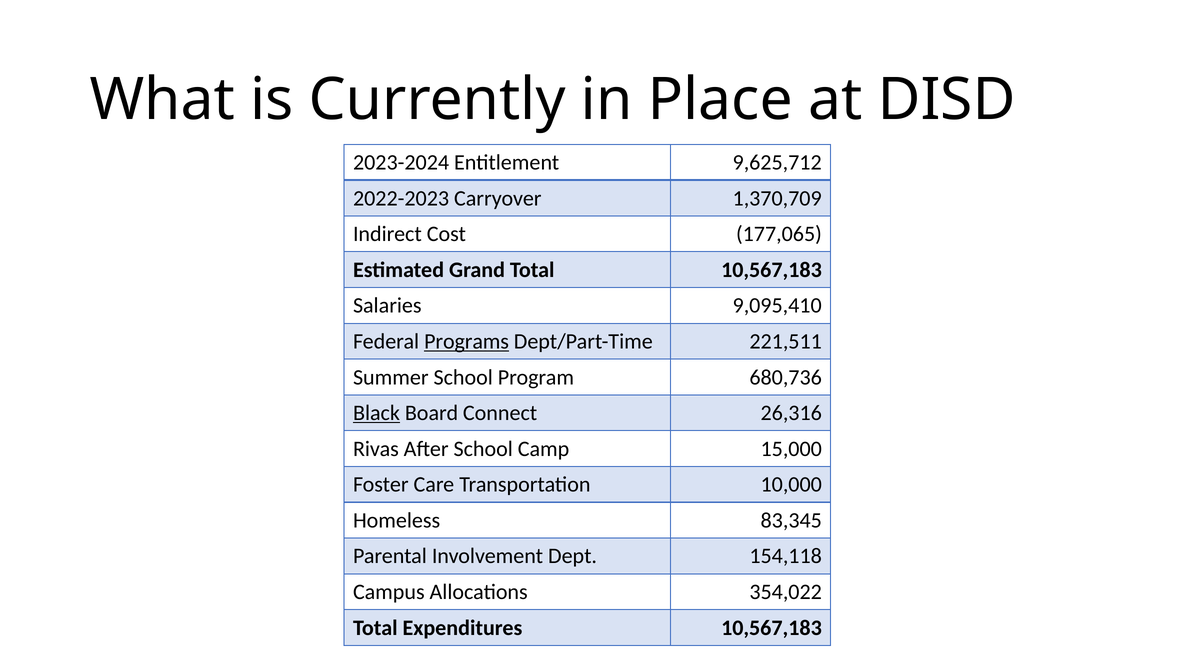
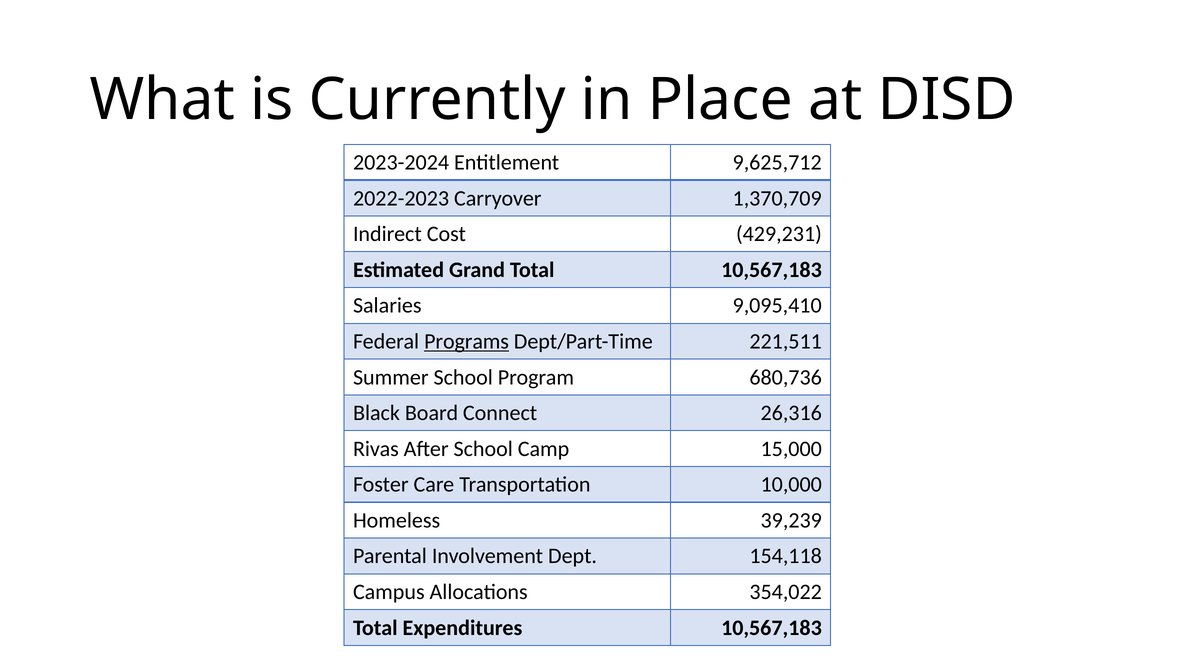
177,065: 177,065 -> 429,231
Black underline: present -> none
83,345: 83,345 -> 39,239
